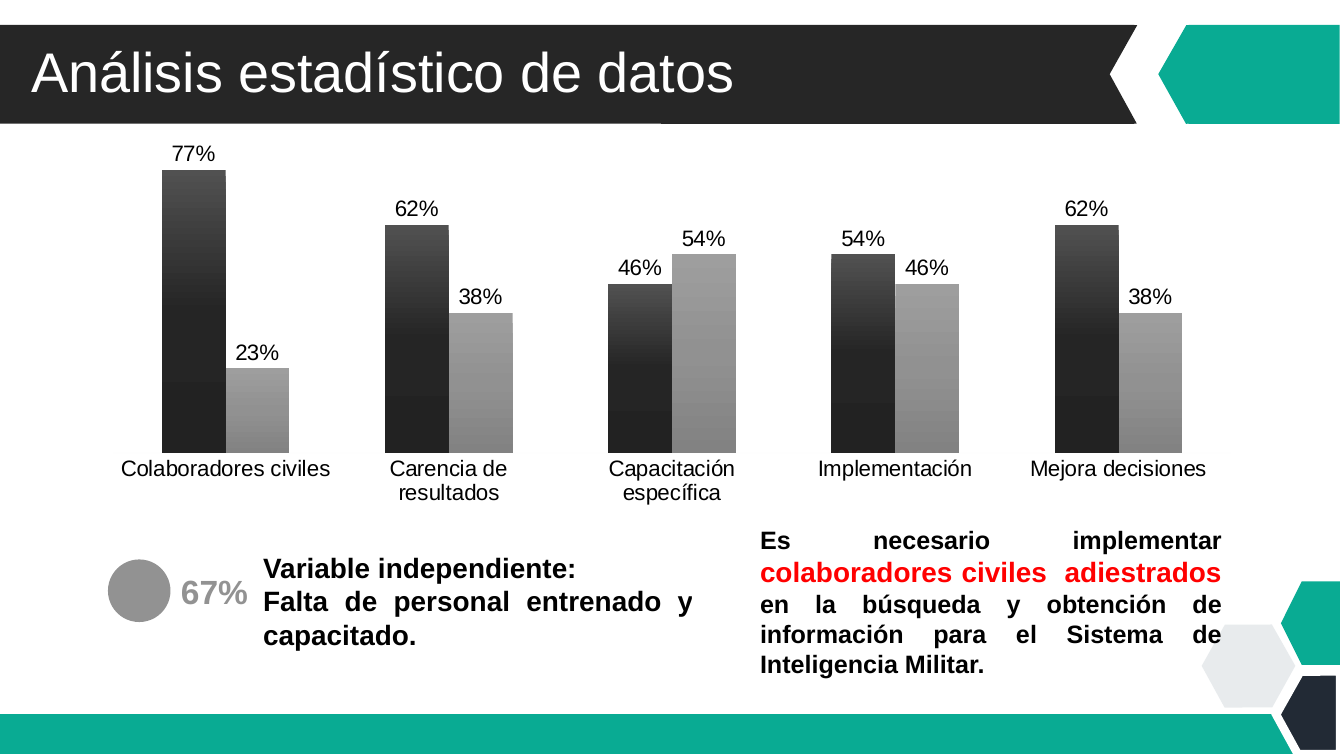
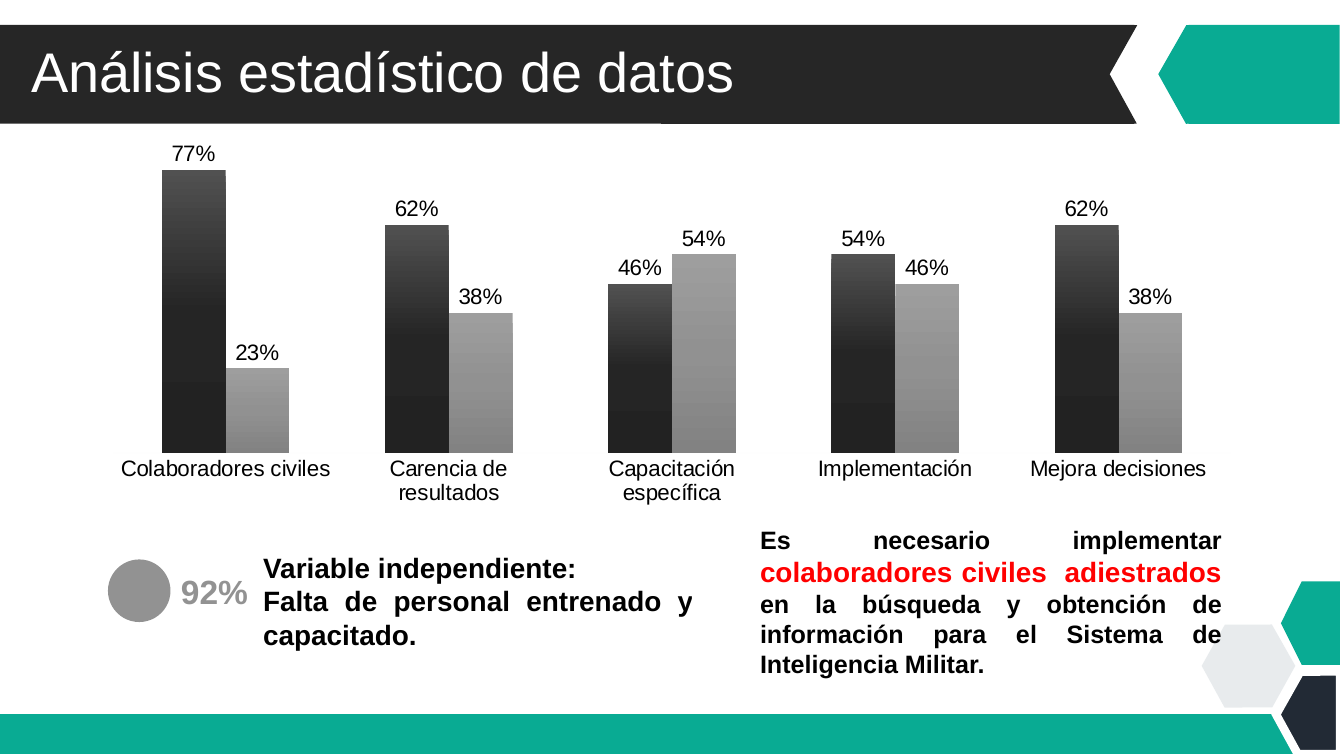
67%: 67% -> 92%
